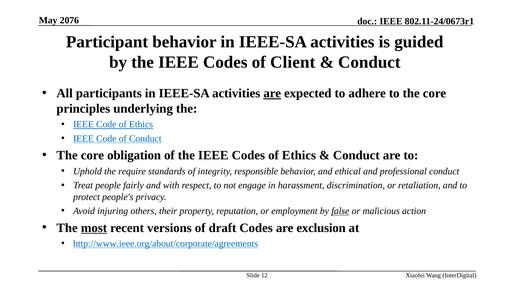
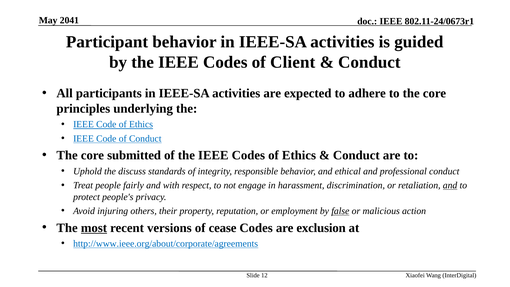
2076: 2076 -> 2041
are at (272, 93) underline: present -> none
obligation: obligation -> submitted
require: require -> discuss
and at (450, 185) underline: none -> present
draft: draft -> cease
